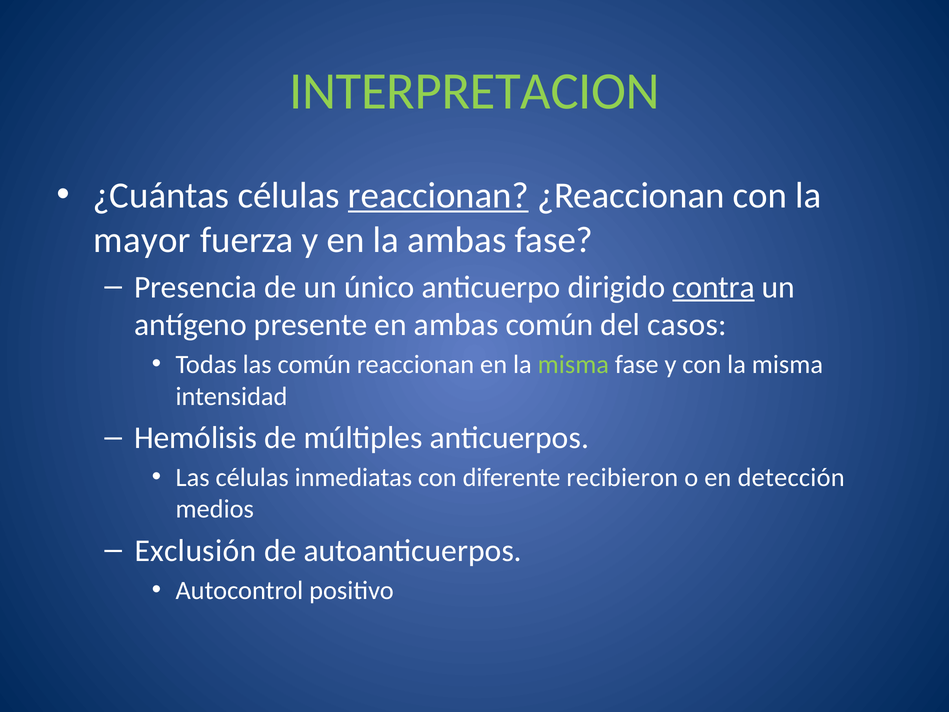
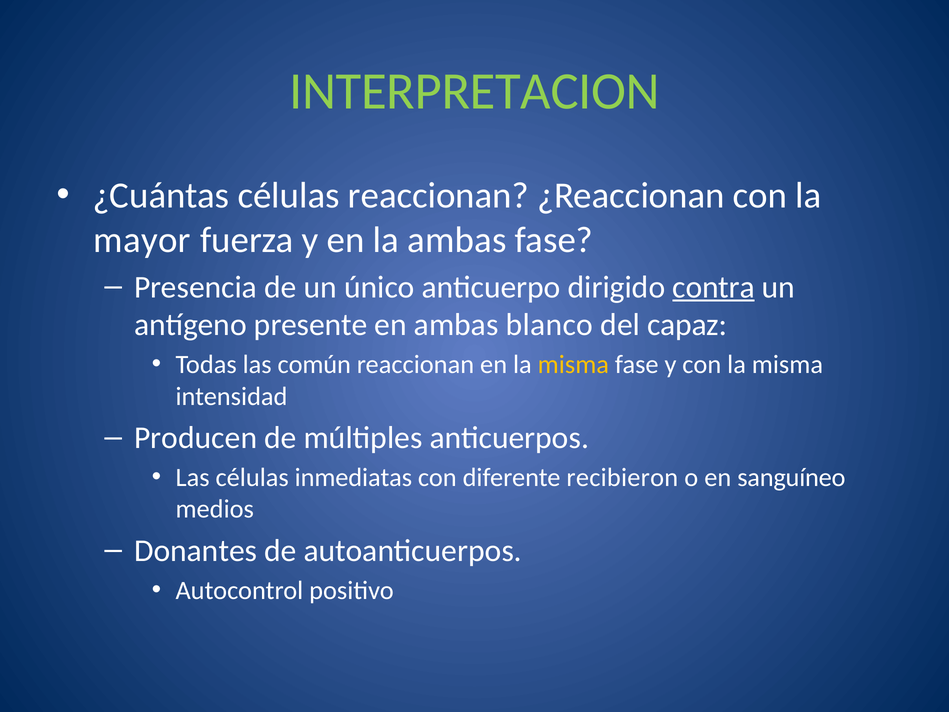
reaccionan at (438, 196) underline: present -> none
ambas común: común -> blanco
casos: casos -> capaz
misma at (573, 365) colour: light green -> yellow
Hemólisis: Hemólisis -> Producen
detección: detección -> sanguíneo
Exclusión: Exclusión -> Donantes
